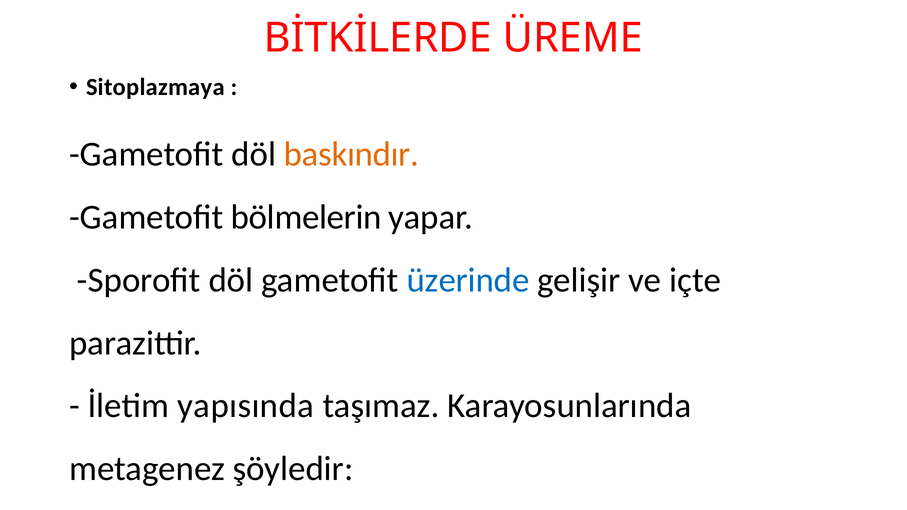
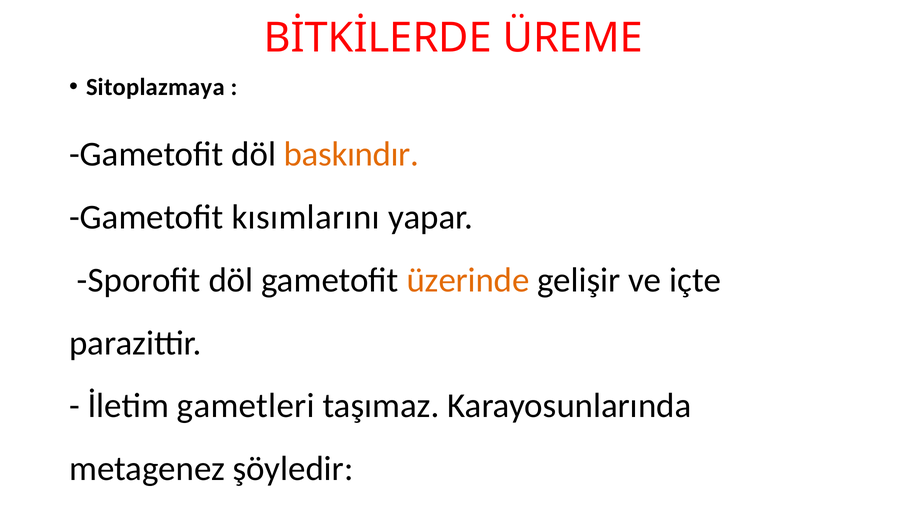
bölmelerin: bölmelerin -> kısımlarını
üzerinde colour: blue -> orange
yapısında: yapısında -> gametleri
